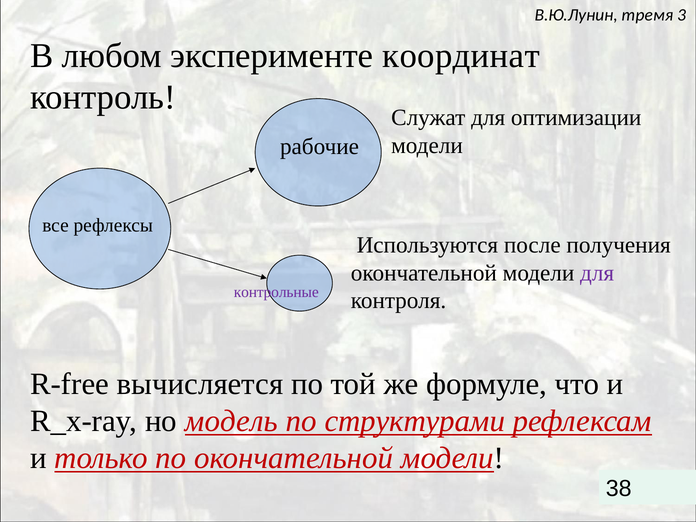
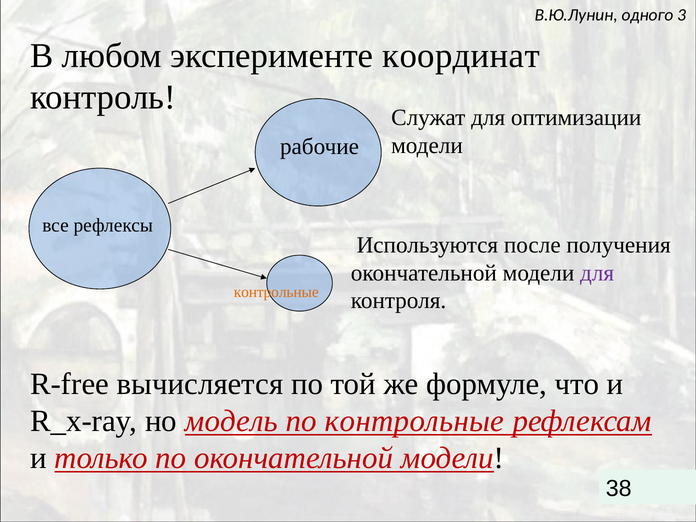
тремя: тремя -> одного
контрольные at (276, 292) colour: purple -> orange
по структурами: структурами -> контрольные
